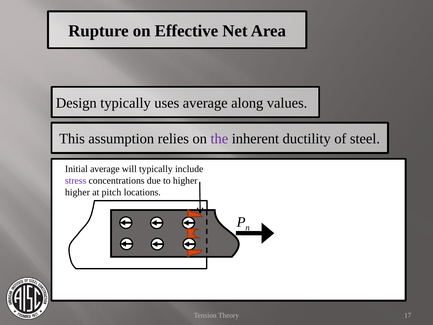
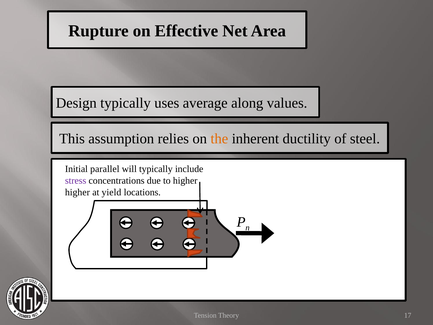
the colour: purple -> orange
Initial average: average -> parallel
pitch: pitch -> yield
